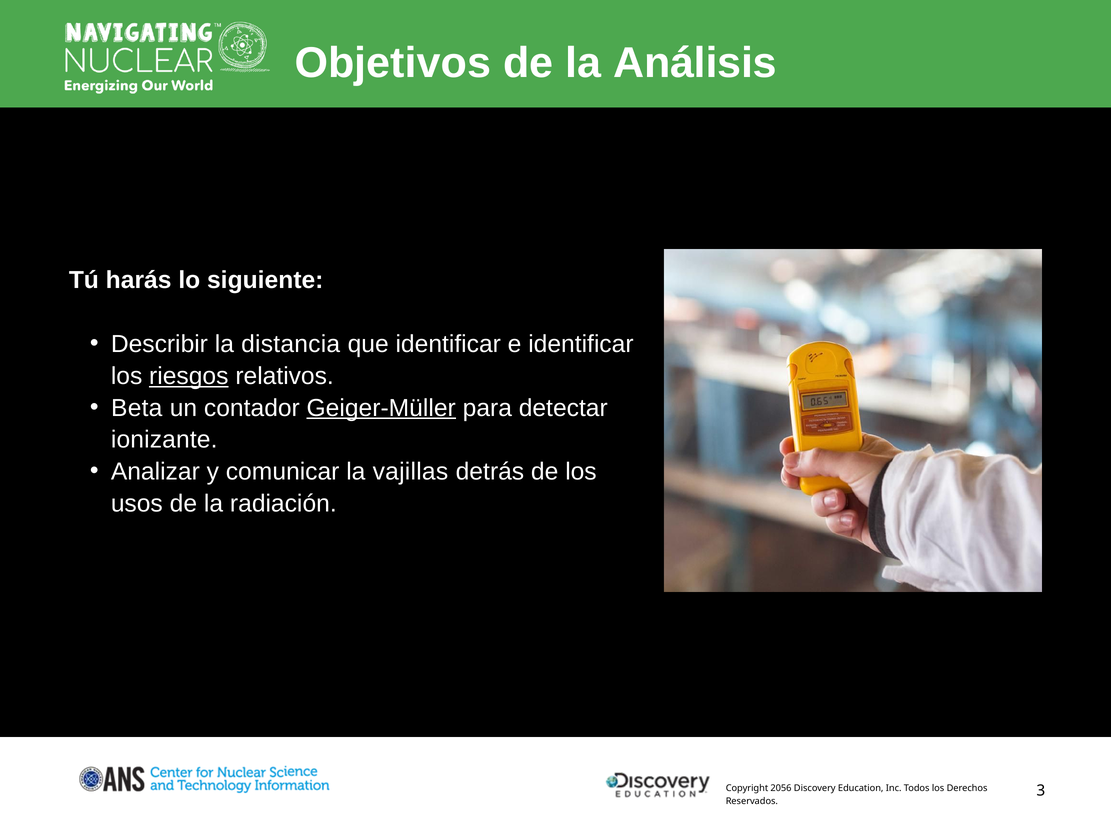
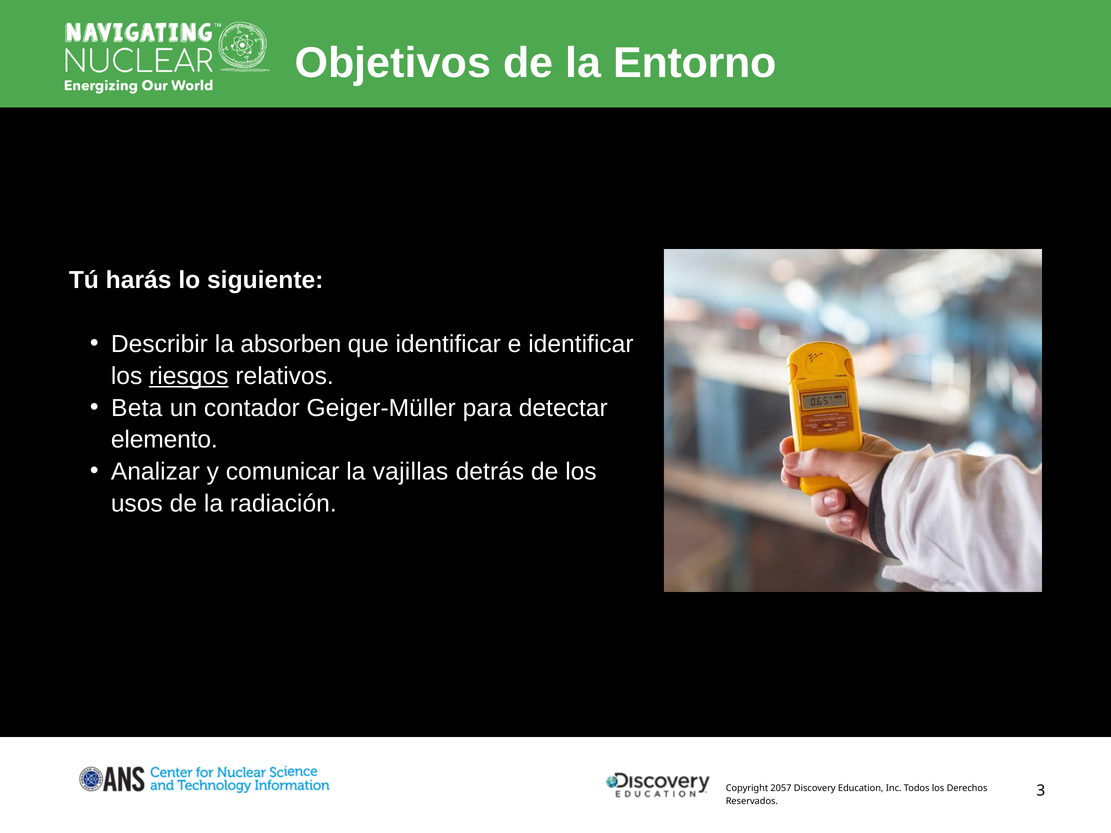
Análisis: Análisis -> Entorno
distancia: distancia -> absorben
Geiger-Müller underline: present -> none
ionizante: ionizante -> elemento
2056: 2056 -> 2057
